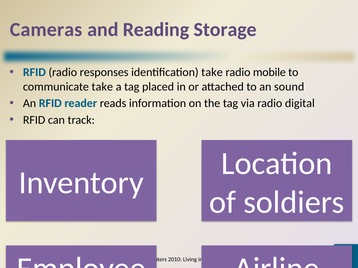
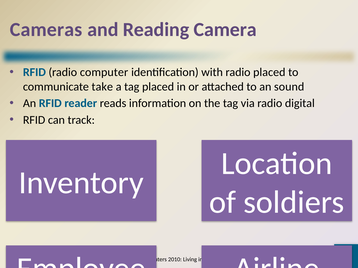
Storage: Storage -> Camera
responses: responses -> computer
identification take: take -> with
radio mobile: mobile -> placed
